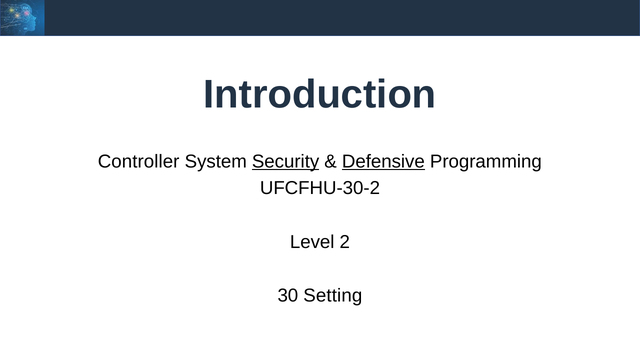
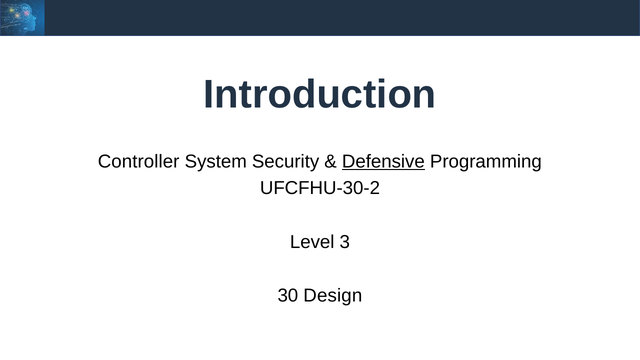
Security underline: present -> none
2: 2 -> 3
Setting: Setting -> Design
